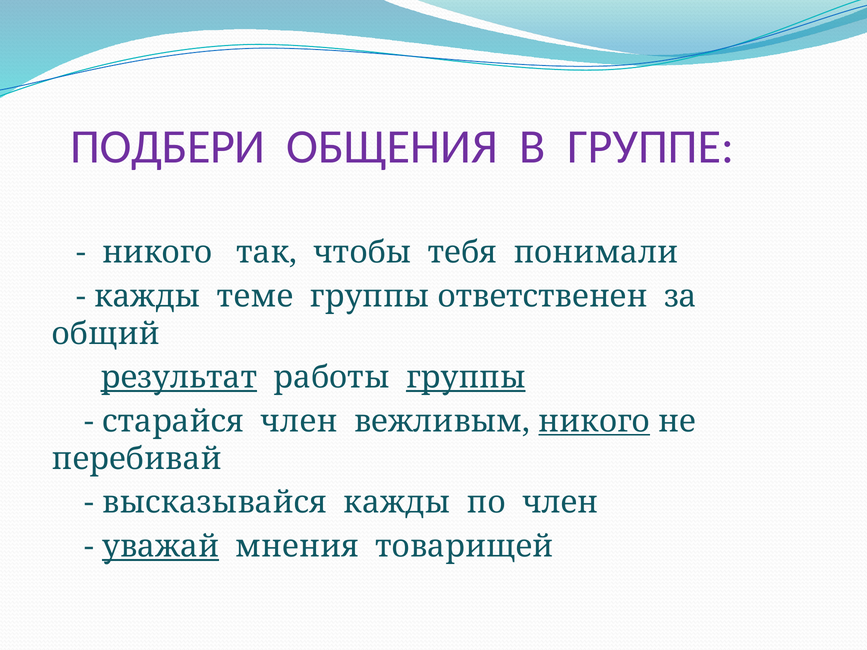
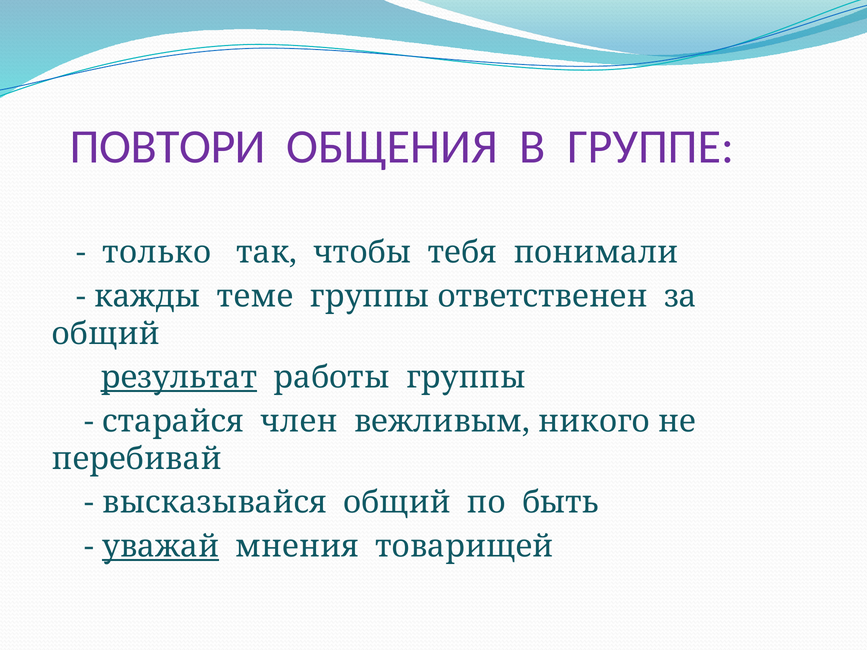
ПОДБЕРИ: ПОДБЕРИ -> ПОВТОРИ
никого at (157, 253): никого -> только
группы at (466, 378) underline: present -> none
никого at (594, 421) underline: present -> none
высказывайся кажды: кажды -> общий
по член: член -> быть
